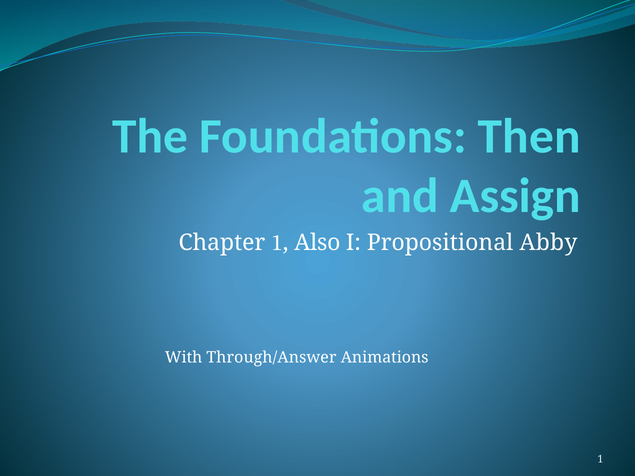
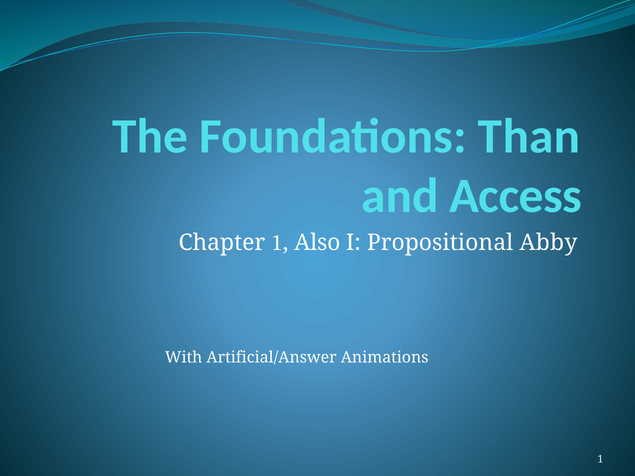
Then: Then -> Than
Assign: Assign -> Access
Through/Answer: Through/Answer -> Artificial/Answer
